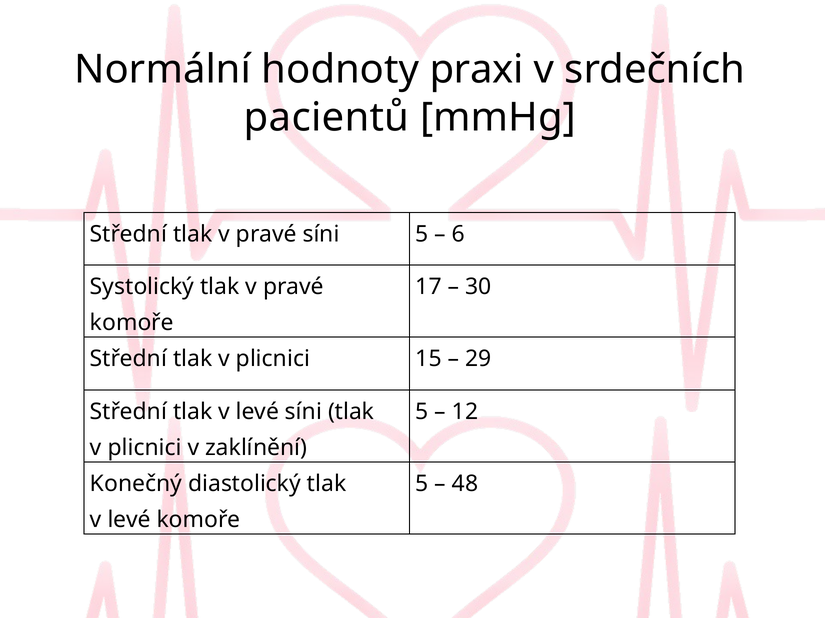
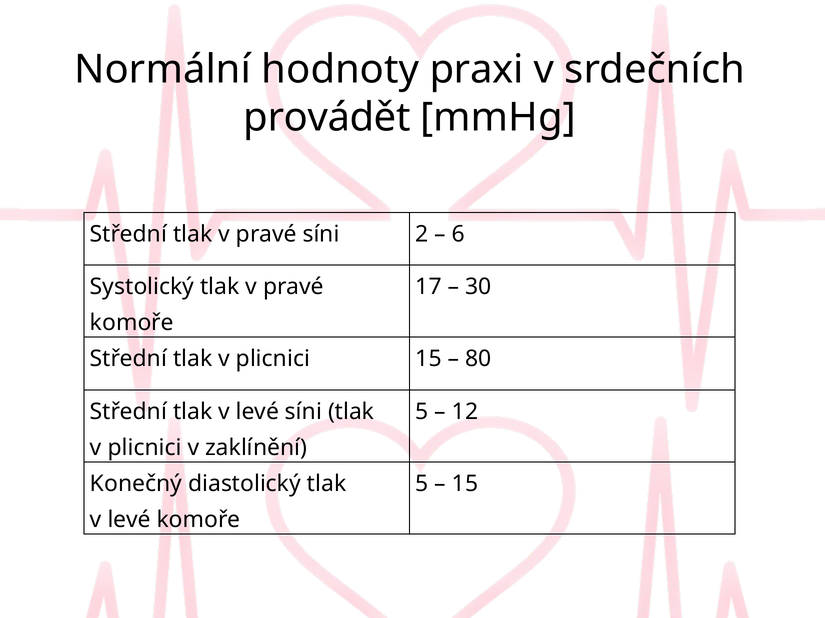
pacientů: pacientů -> provádět
síni 5: 5 -> 2
29: 29 -> 80
48 at (465, 484): 48 -> 15
